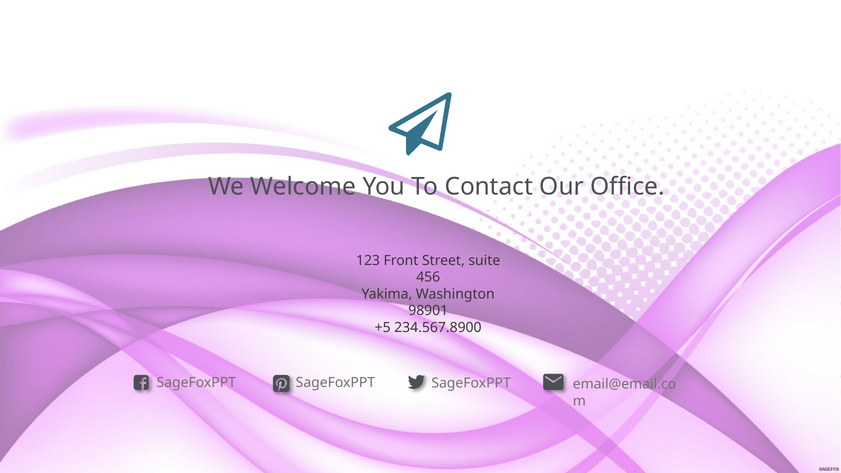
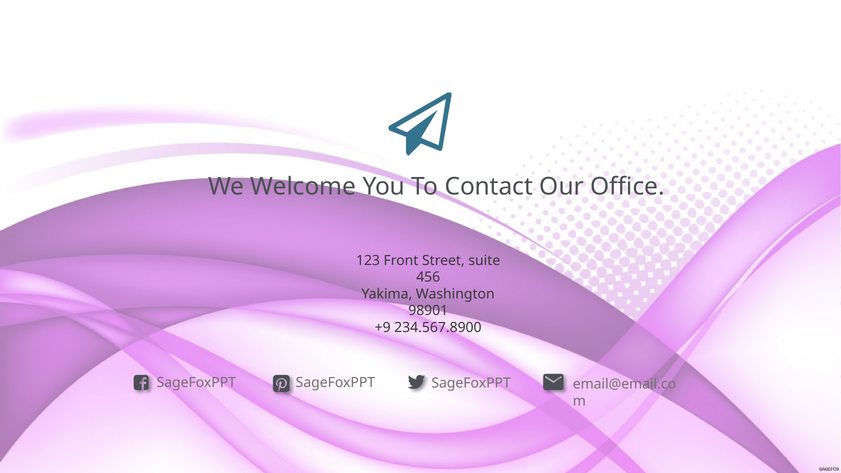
+5: +5 -> +9
